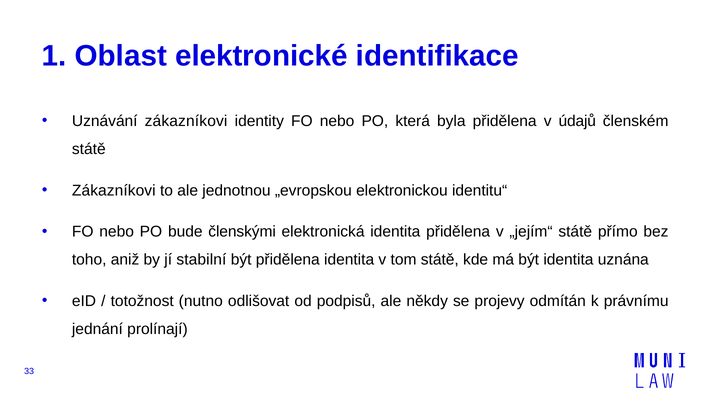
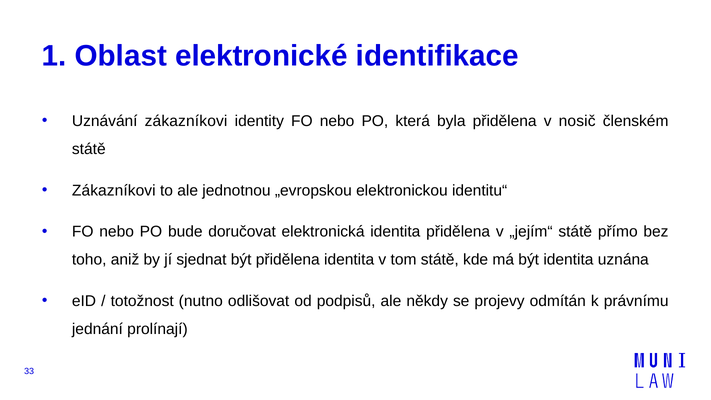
údajů: údajů -> nosič
členskými: členskými -> doručovat
stabilní: stabilní -> sjednat
